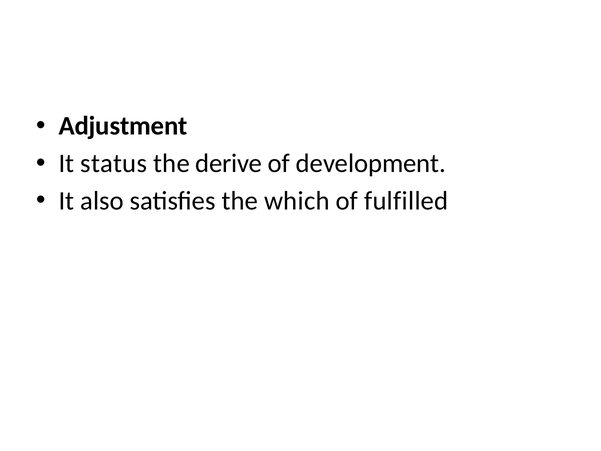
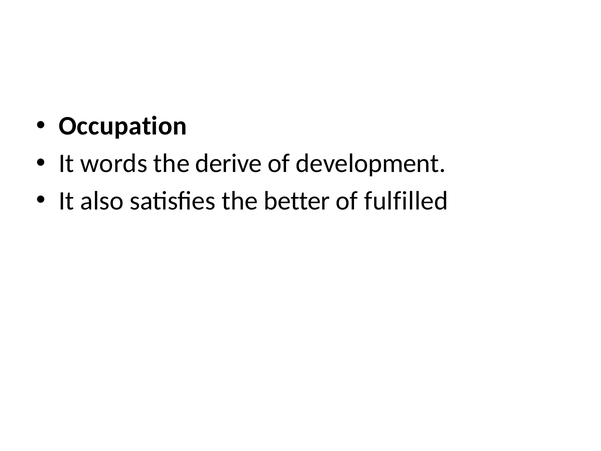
Adjustment: Adjustment -> Occupation
status: status -> words
which: which -> better
